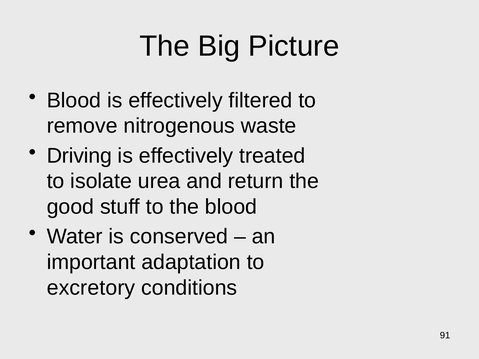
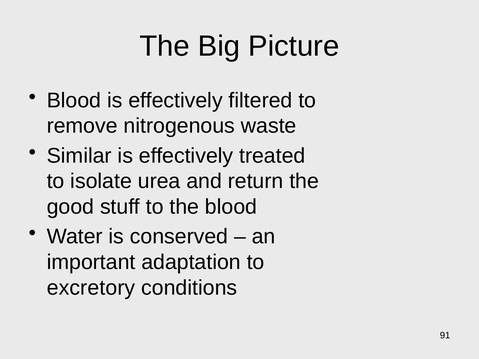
Driving: Driving -> Similar
